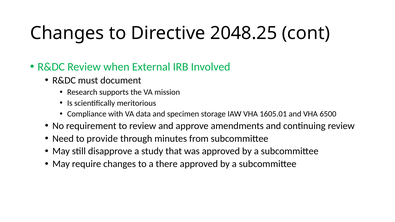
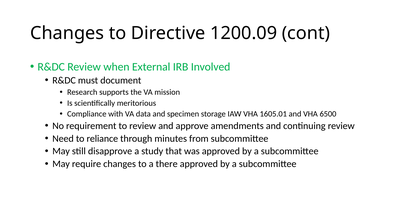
2048.25: 2048.25 -> 1200.09
provide: provide -> reliance
